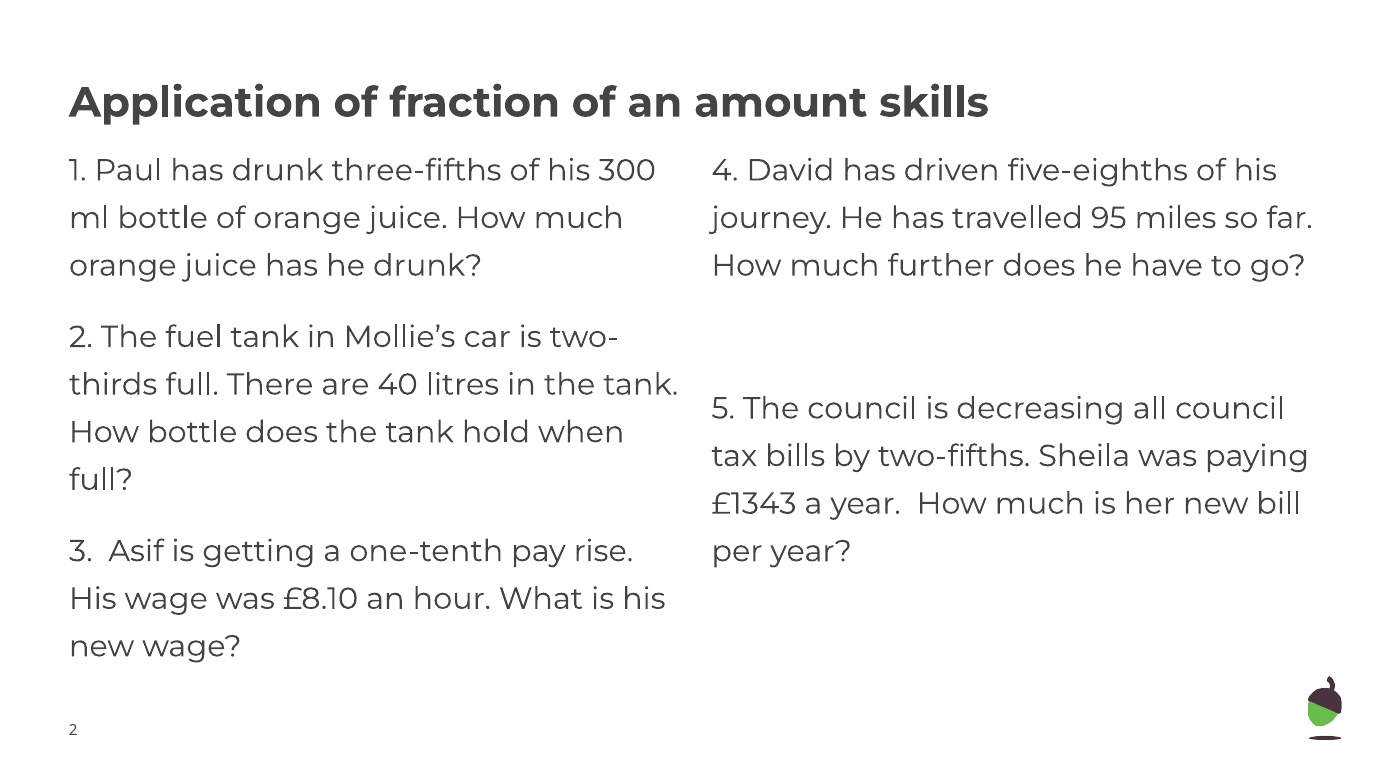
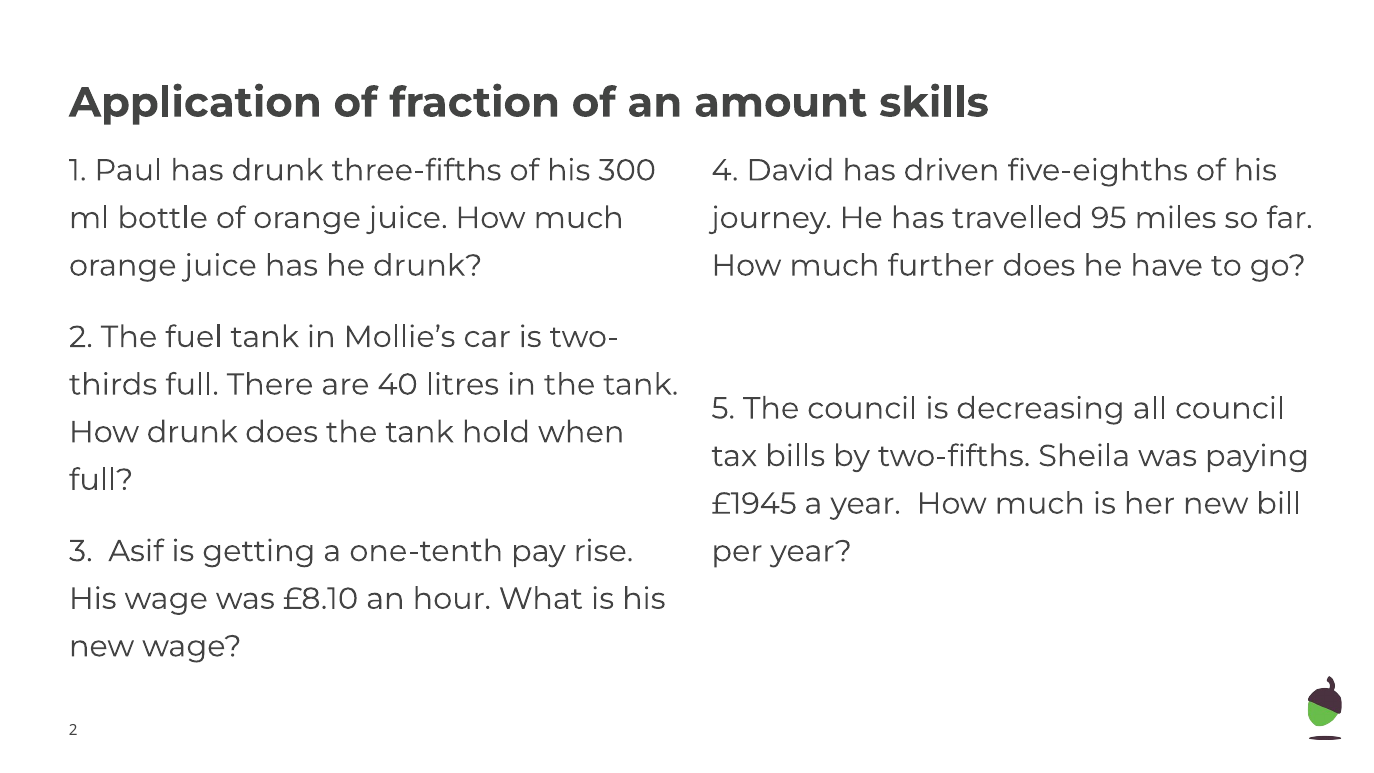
How bottle: bottle -> drunk
£1343: £1343 -> £1945
